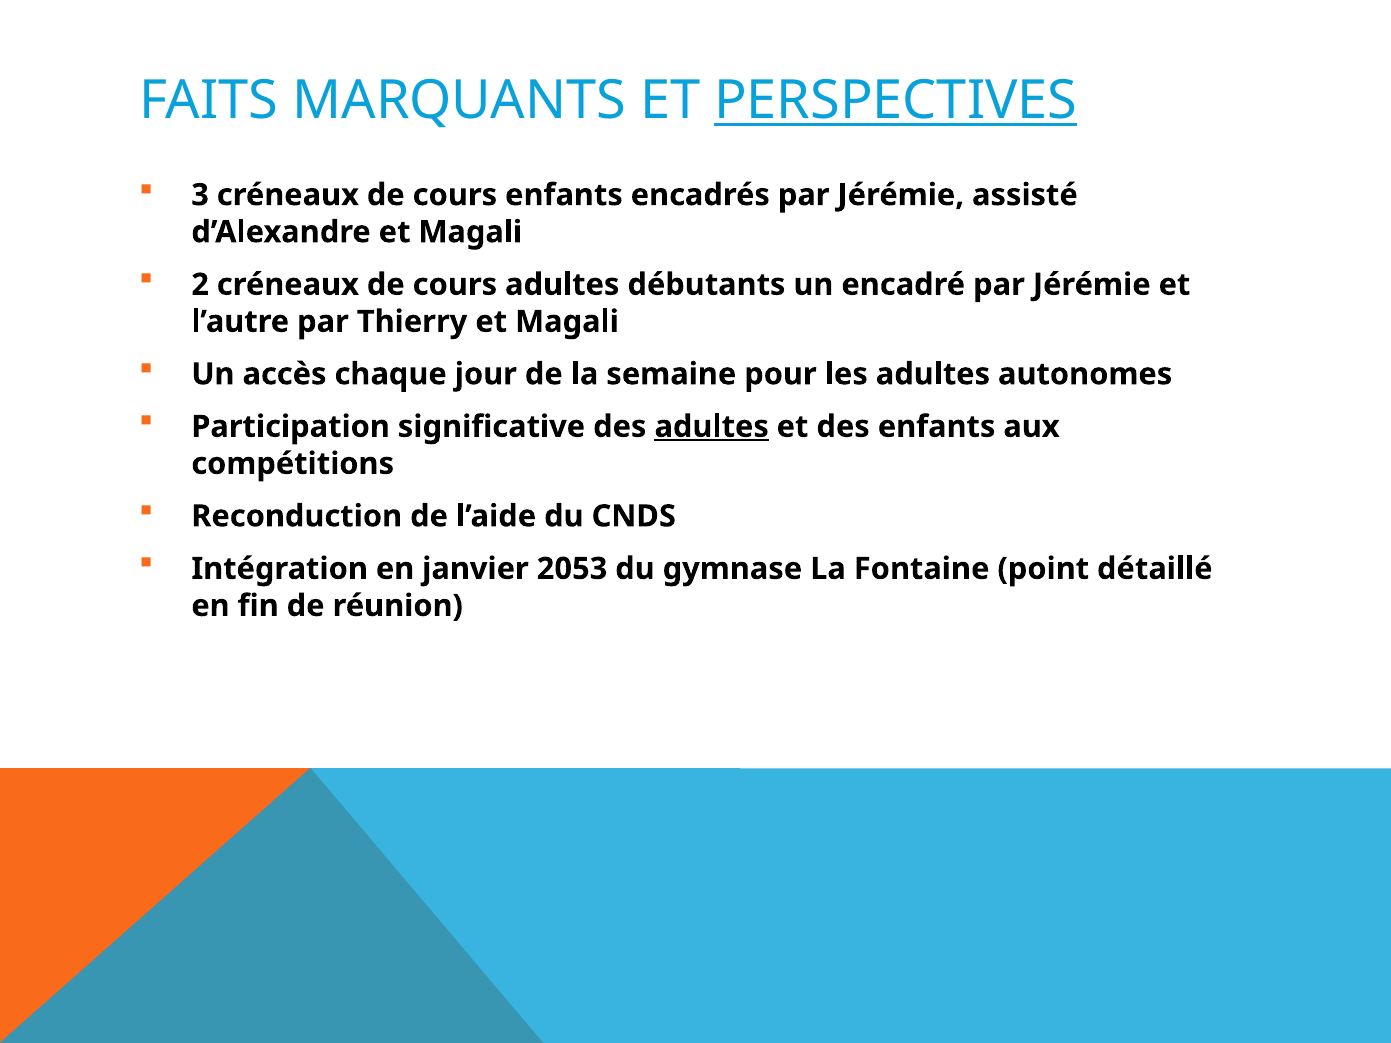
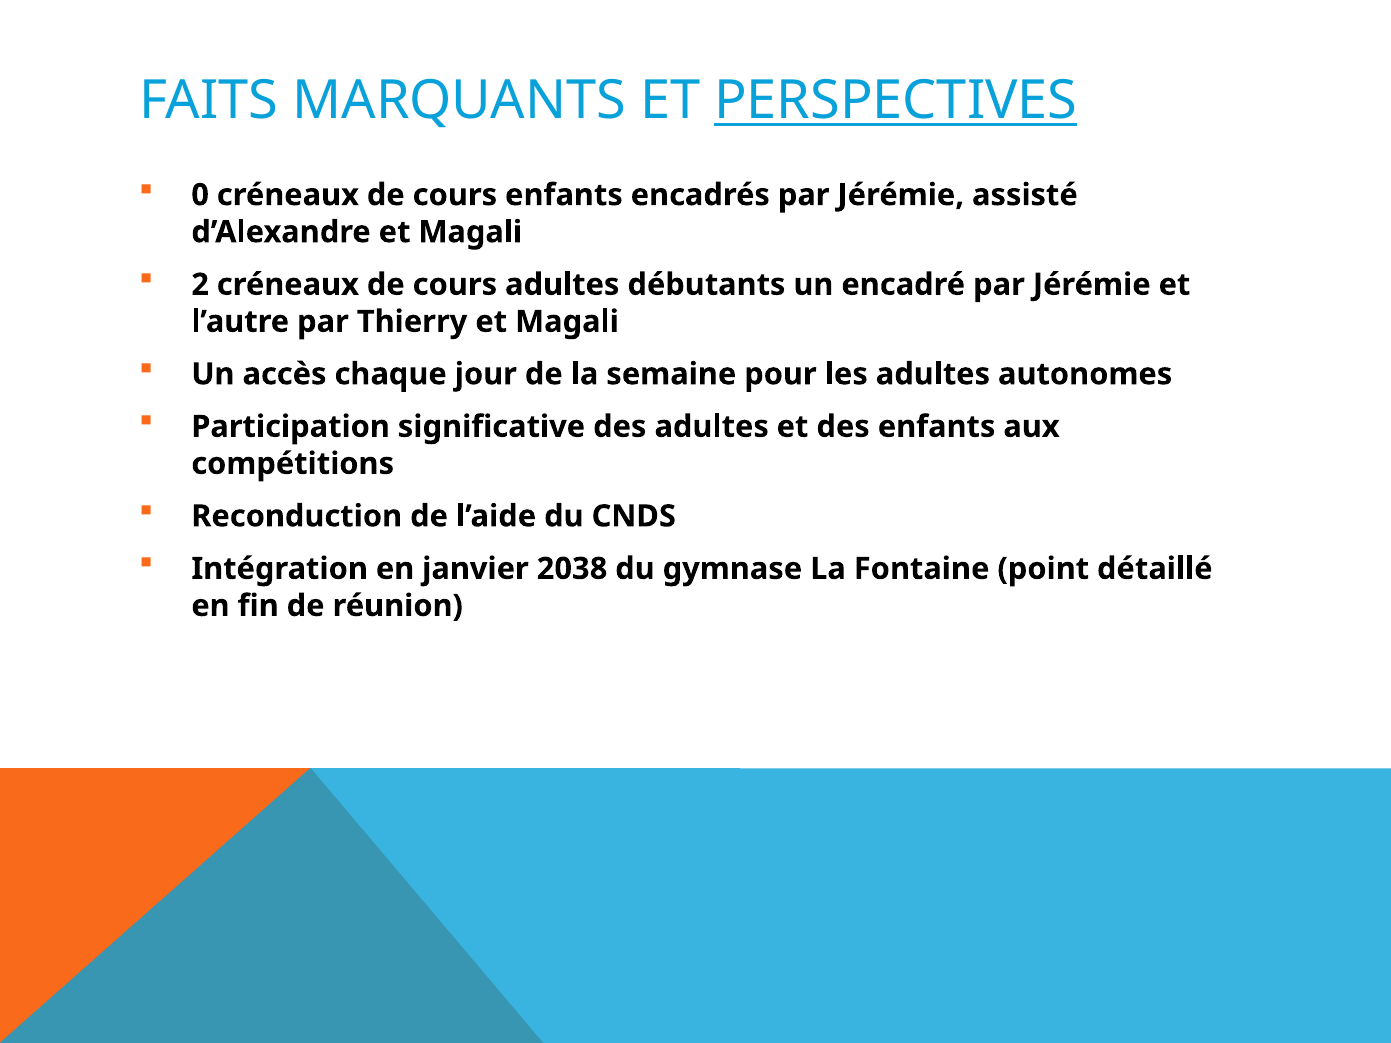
3: 3 -> 0
adultes at (712, 427) underline: present -> none
2053: 2053 -> 2038
